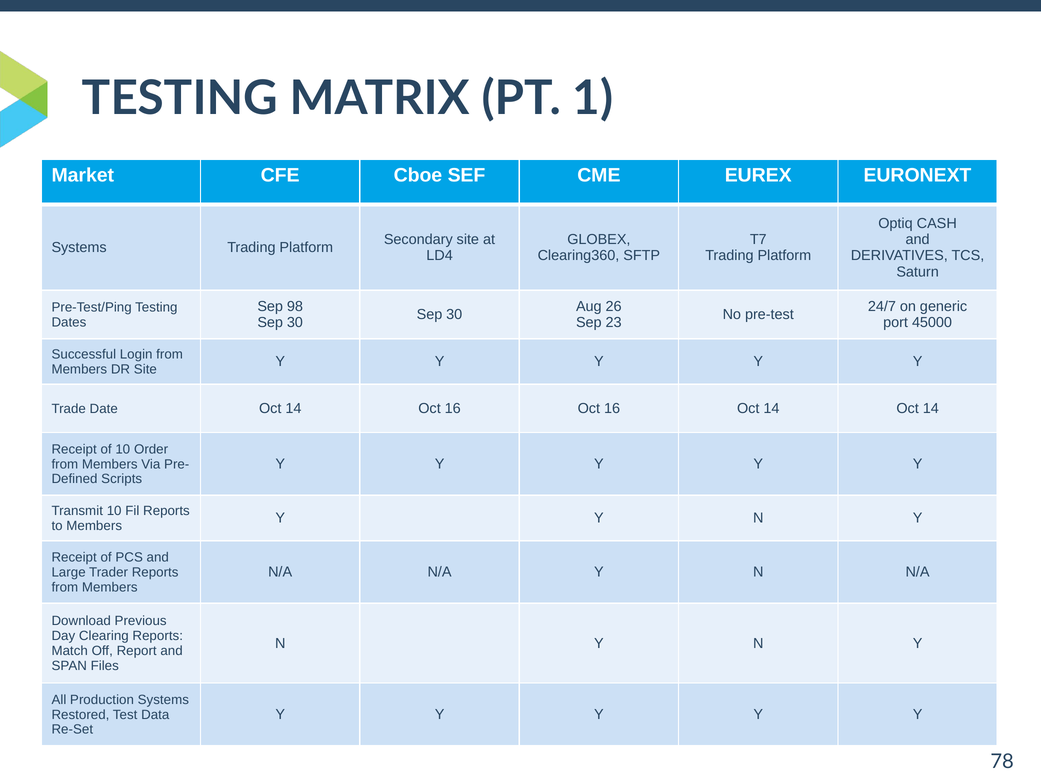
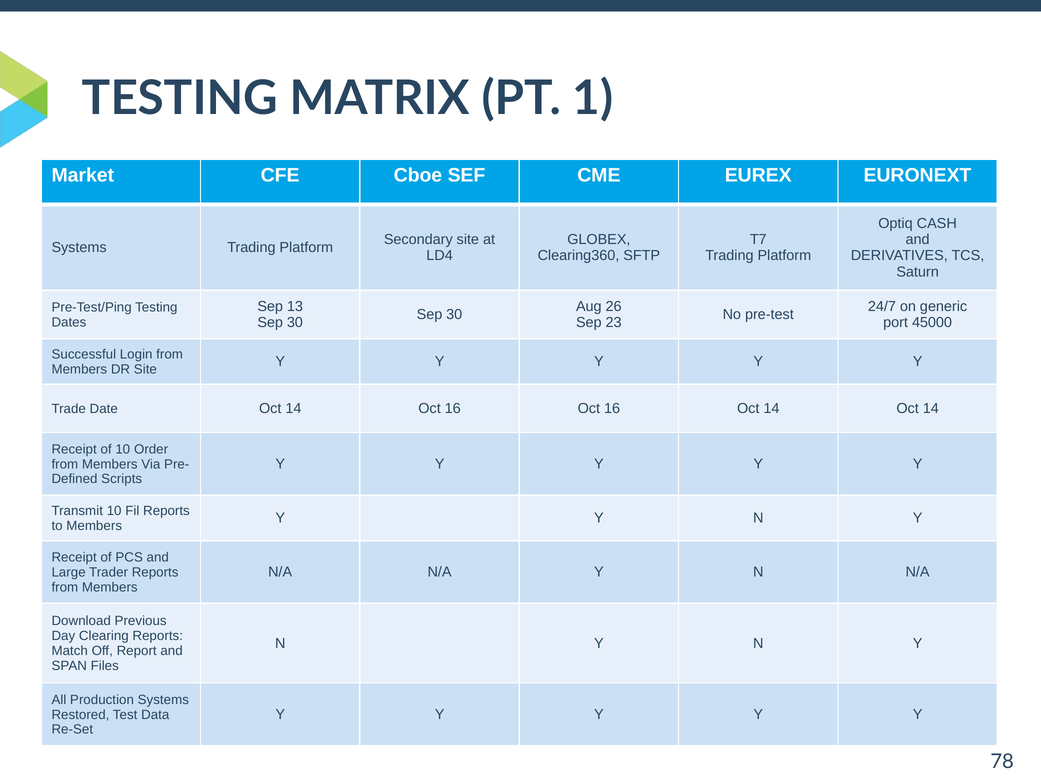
98: 98 -> 13
